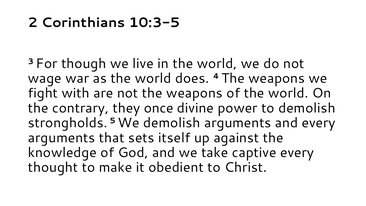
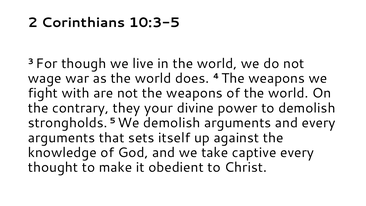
once: once -> your
